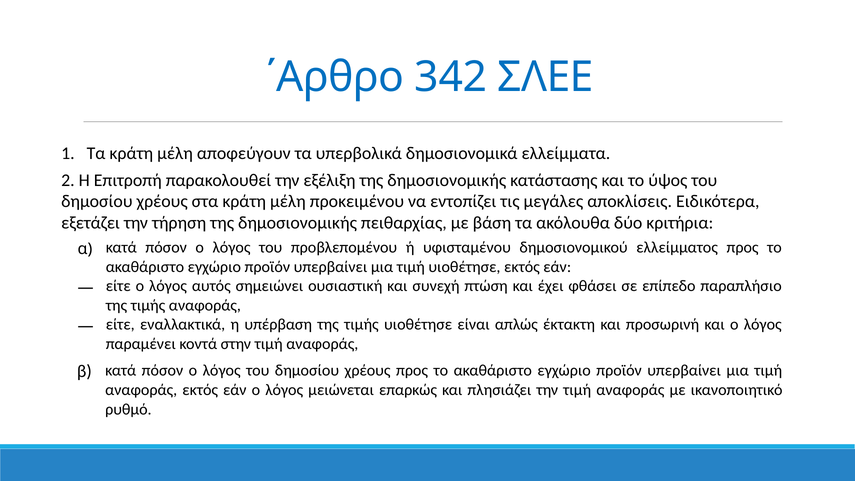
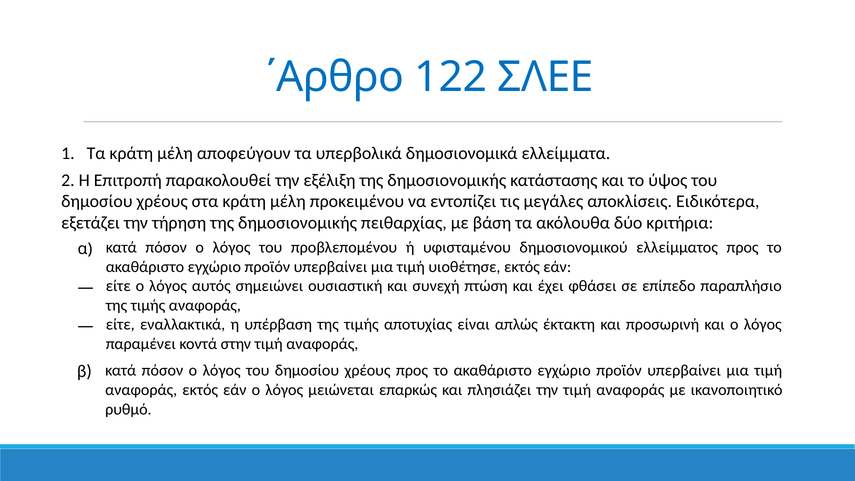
342: 342 -> 122
τιμής υιοθέτησε: υιοθέτησε -> αποτυχίας
